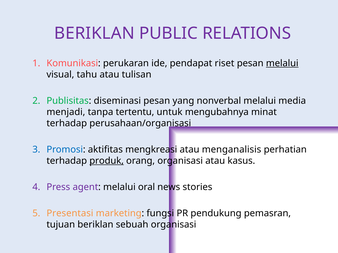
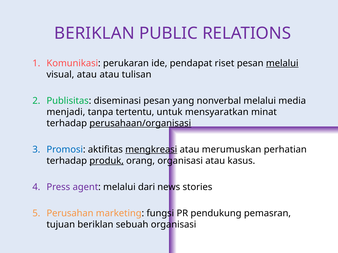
visual tahu: tahu -> atau
mengubahnya: mengubahnya -> mensyaratkan
perusahaan/organisasi underline: none -> present
mengkreasi underline: none -> present
menganalisis: menganalisis -> merumuskan
oral: oral -> dari
Presentasi: Presentasi -> Perusahan
